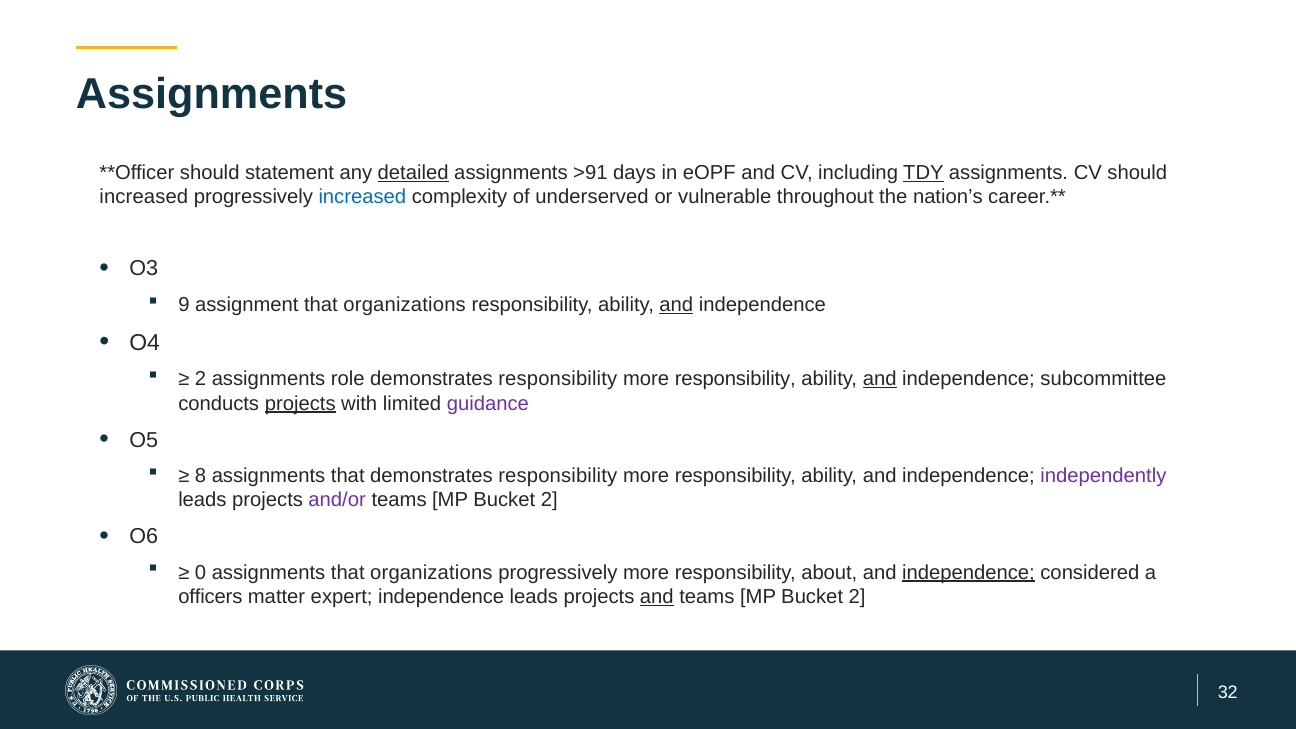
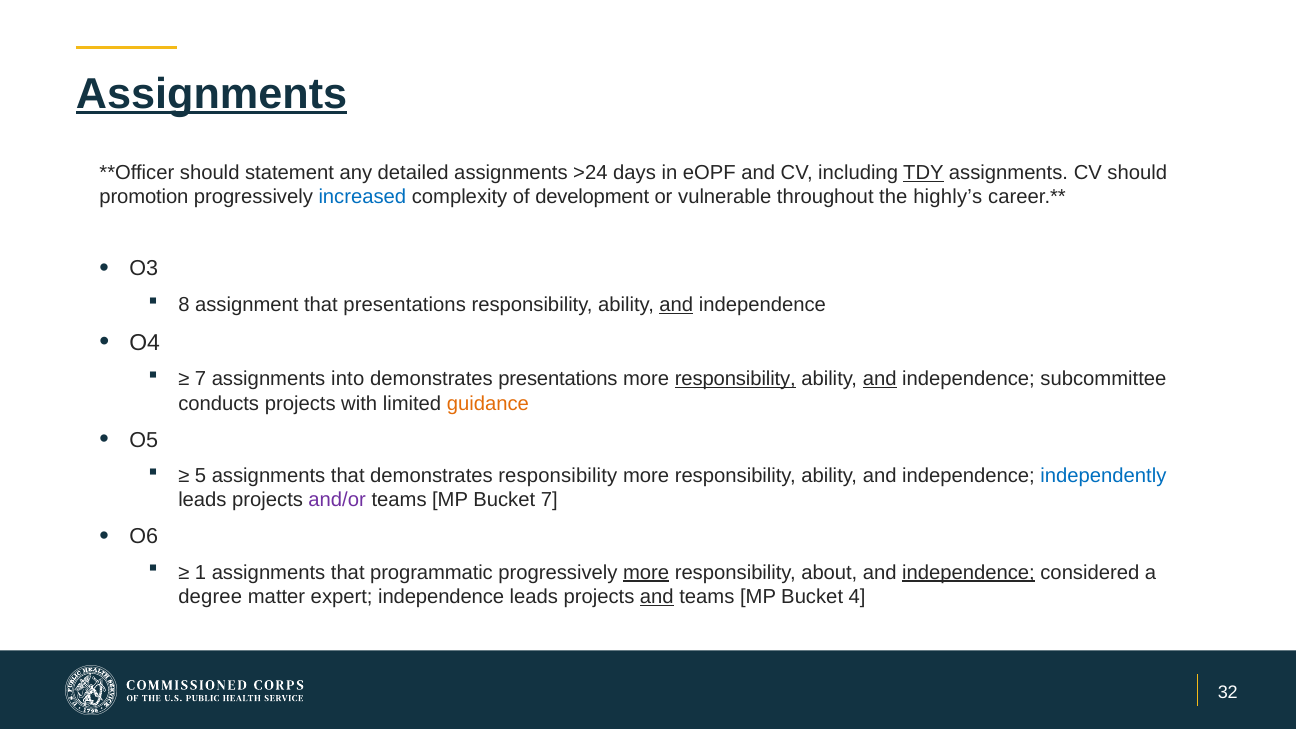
Assignments at (212, 94) underline: none -> present
detailed underline: present -> none
>91: >91 -> >24
increased at (144, 197): increased -> promotion
underserved: underserved -> development
nation’s: nation’s -> highly’s
9: 9 -> 8
assignment that organizations: organizations -> presentations
2 at (201, 379): 2 -> 7
role: role -> into
responsibility at (558, 379): responsibility -> presentations
responsibility at (735, 379) underline: none -> present
projects at (300, 403) underline: present -> none
guidance colour: purple -> orange
8: 8 -> 5
independently colour: purple -> blue
2 at (549, 500): 2 -> 7
0: 0 -> 1
assignments that organizations: organizations -> programmatic
more at (646, 572) underline: none -> present
officers: officers -> degree
2 at (857, 597): 2 -> 4
